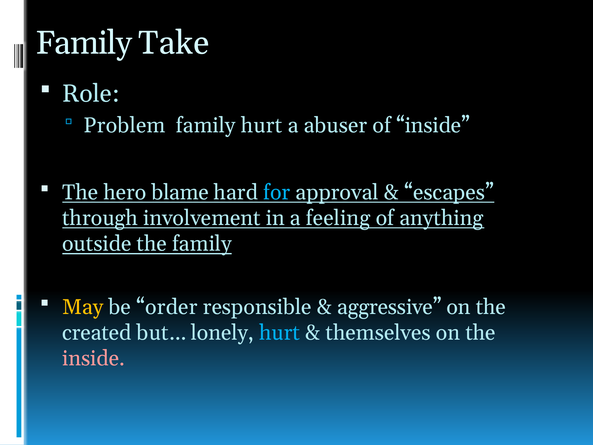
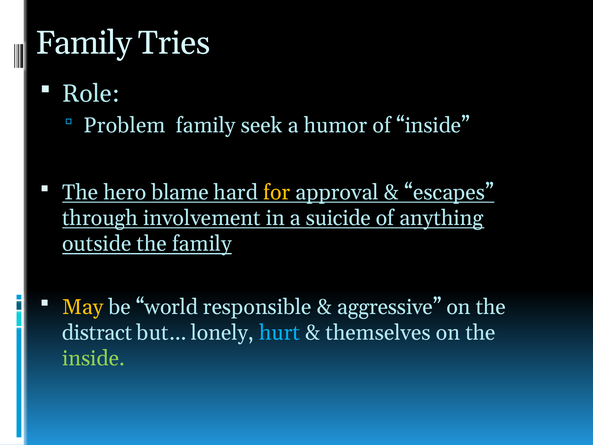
Take: Take -> Tries
family hurt: hurt -> seek
abuser: abuser -> humor
for colour: light blue -> yellow
feeling: feeling -> suicide
order: order -> world
created: created -> distract
inside at (94, 358) colour: pink -> light green
